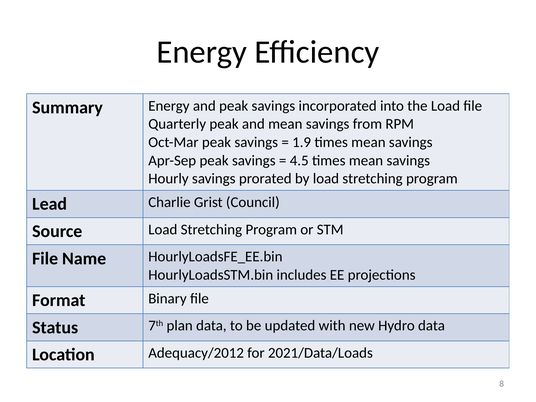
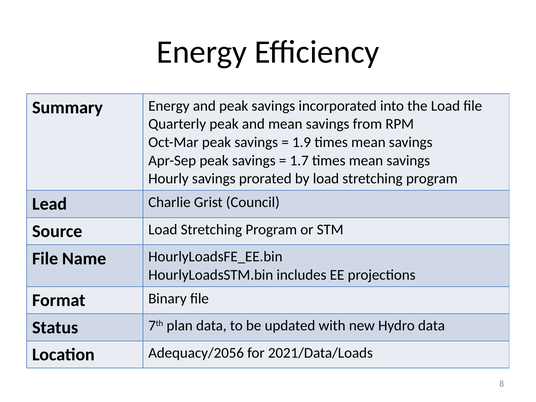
4.5: 4.5 -> 1.7
Adequacy/2012: Adequacy/2012 -> Adequacy/2056
